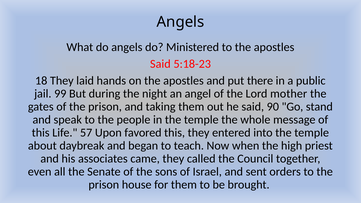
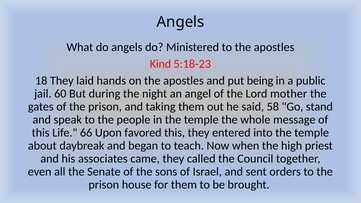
Said at (160, 64): Said -> Kind
there: there -> being
99: 99 -> 60
90: 90 -> 58
57: 57 -> 66
